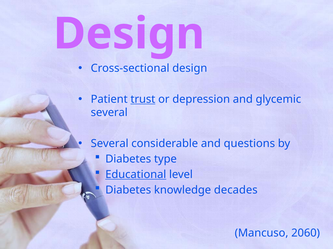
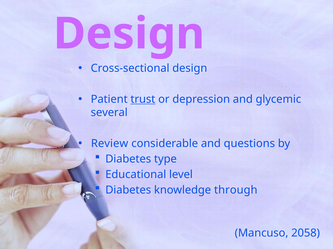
Several at (110, 144): Several -> Review
Educational underline: present -> none
decades: decades -> through
2060: 2060 -> 2058
